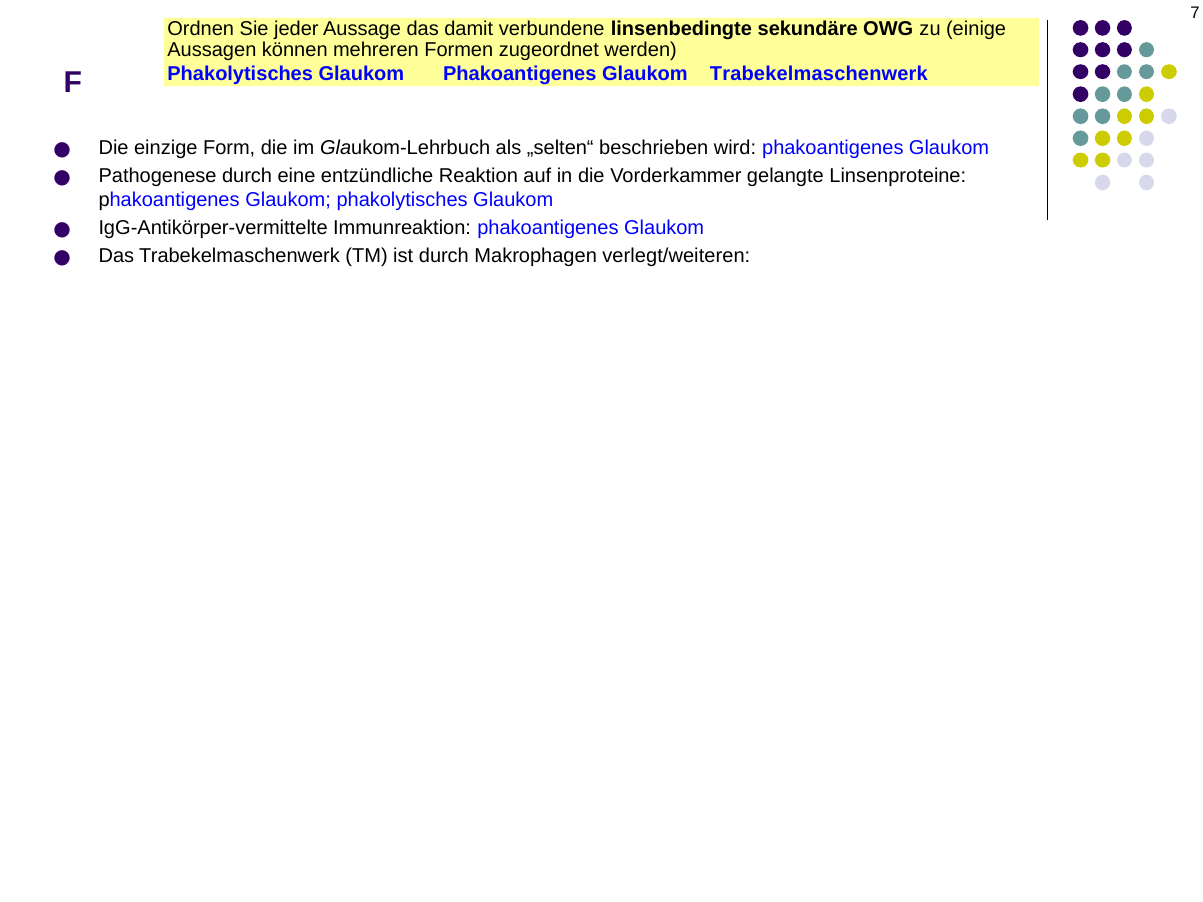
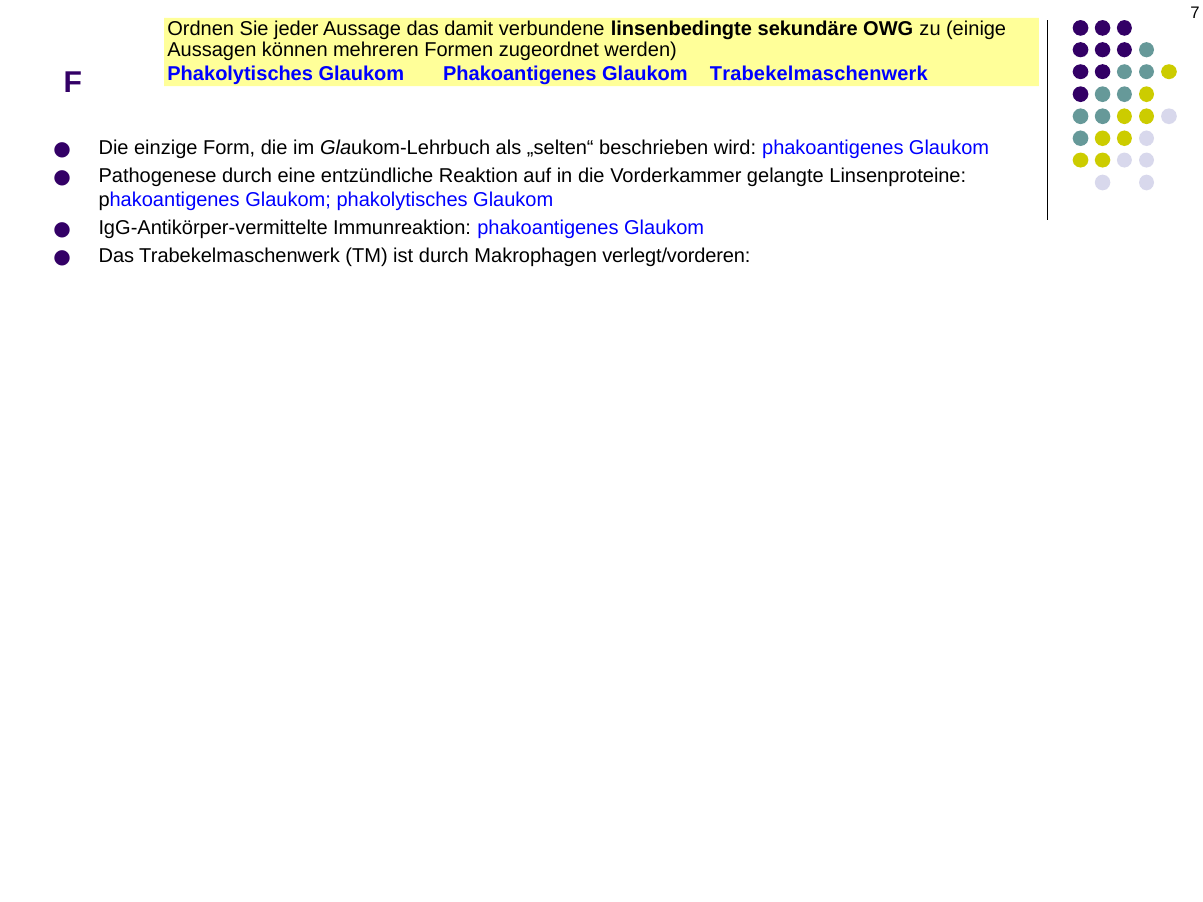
verlegt/weiteren: verlegt/weiteren -> verlegt/vorderen
